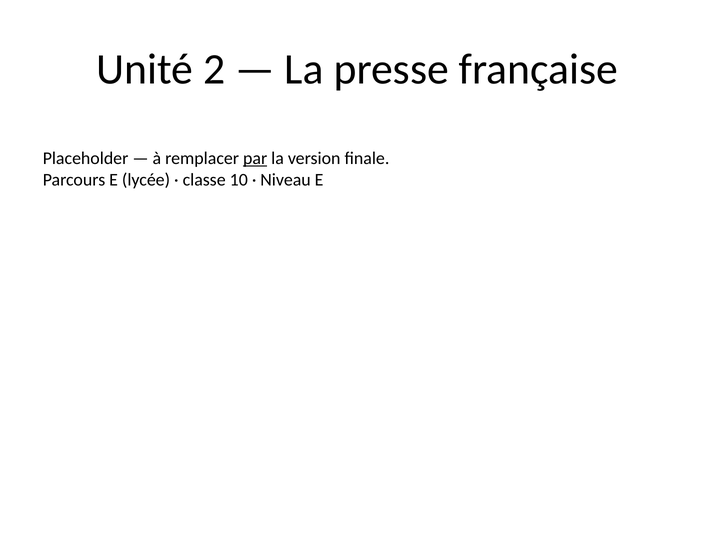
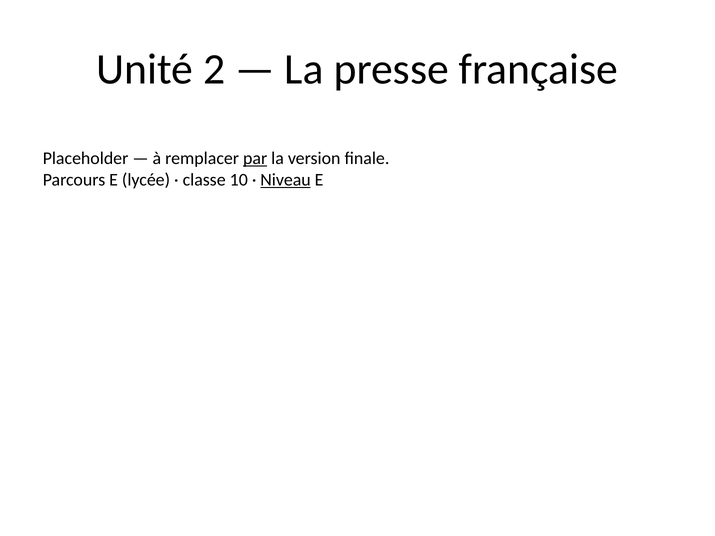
Niveau underline: none -> present
